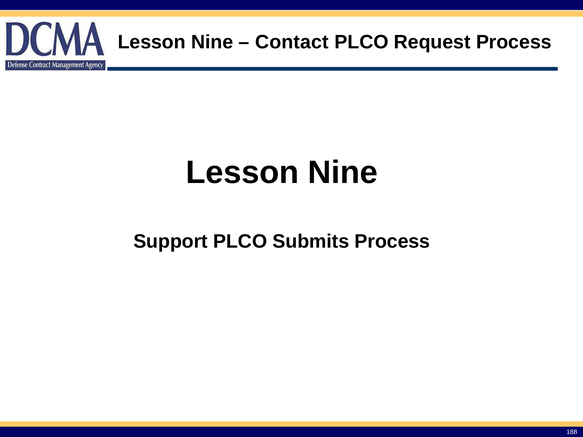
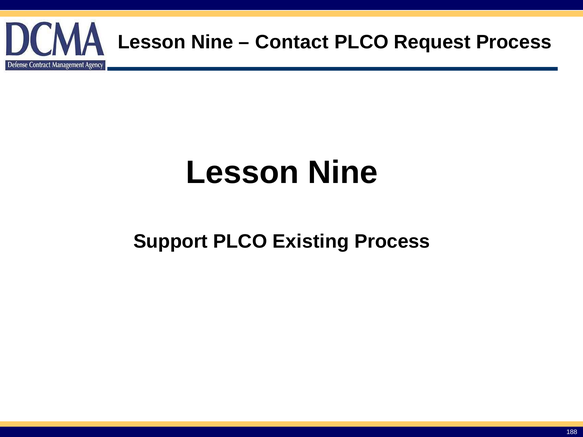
Submits: Submits -> Existing
